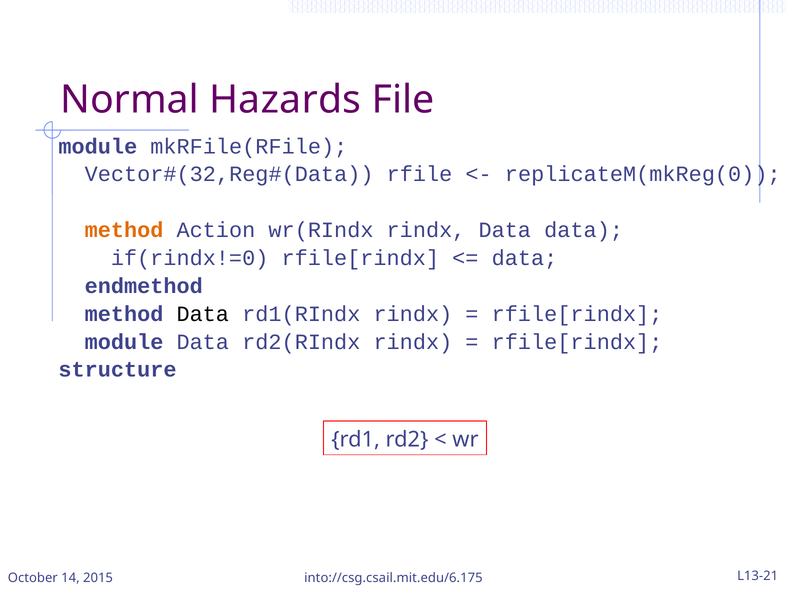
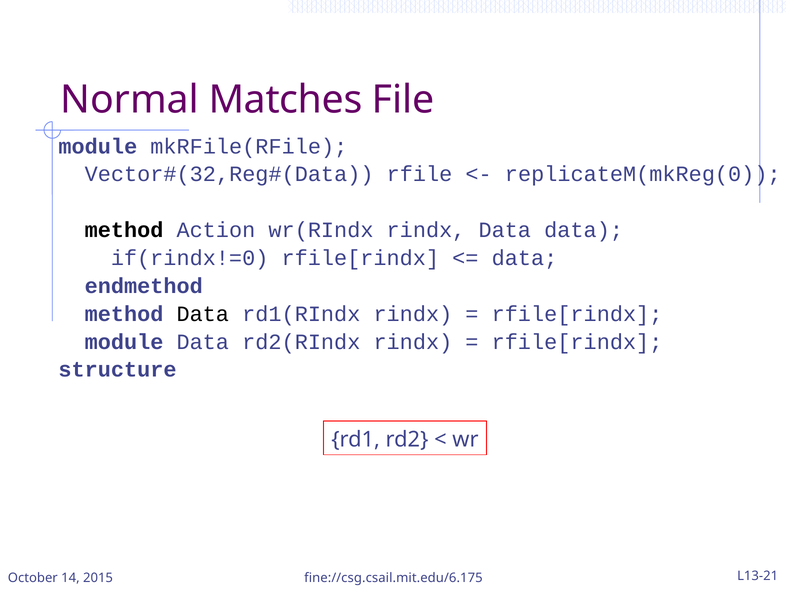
Hazards: Hazards -> Matches
method at (124, 230) colour: orange -> black
into://csg.csail.mit.edu/6.175: into://csg.csail.mit.edu/6.175 -> fine://csg.csail.mit.edu/6.175
